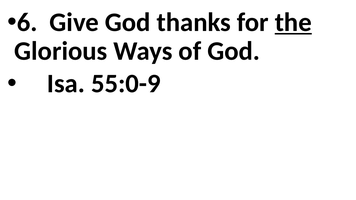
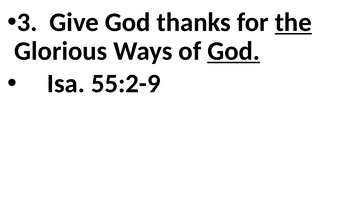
6: 6 -> 3
God at (234, 51) underline: none -> present
55:0-9: 55:0-9 -> 55:2-9
